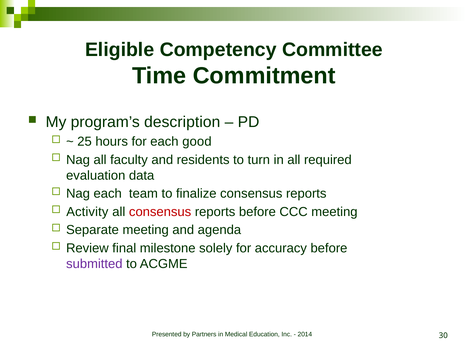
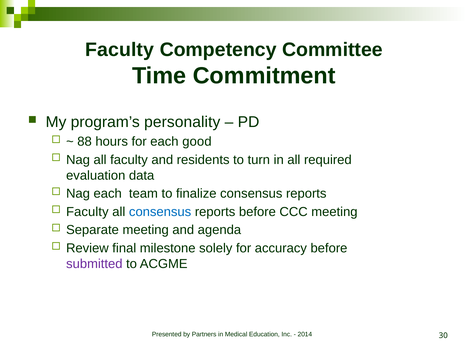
Eligible at (120, 50): Eligible -> Faculty
description: description -> personality
25: 25 -> 88
Activity at (87, 212): Activity -> Faculty
consensus at (160, 212) colour: red -> blue
